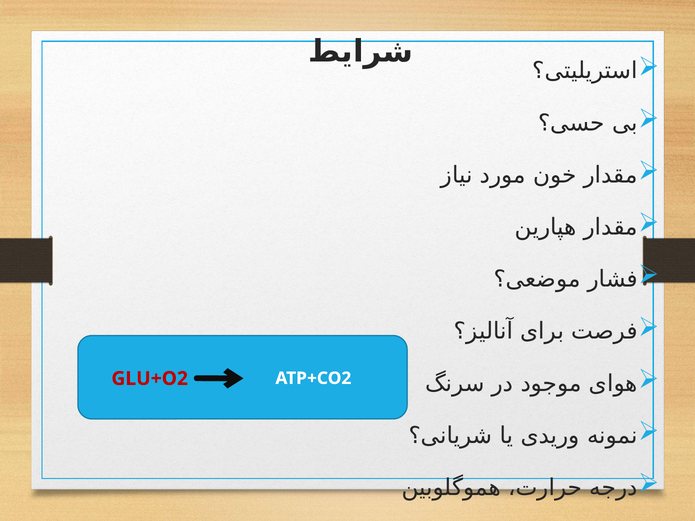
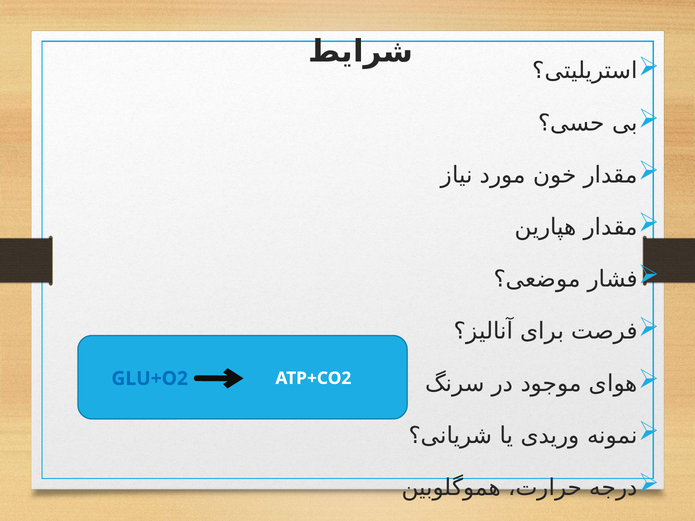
GLU+O2 colour: red -> blue
